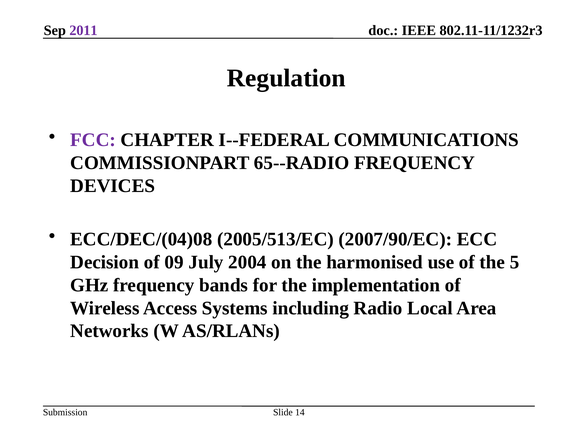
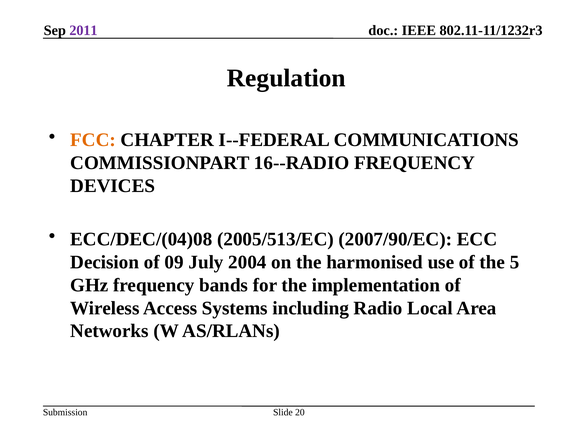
FCC colour: purple -> orange
65--RADIO: 65--RADIO -> 16--RADIO
14: 14 -> 20
